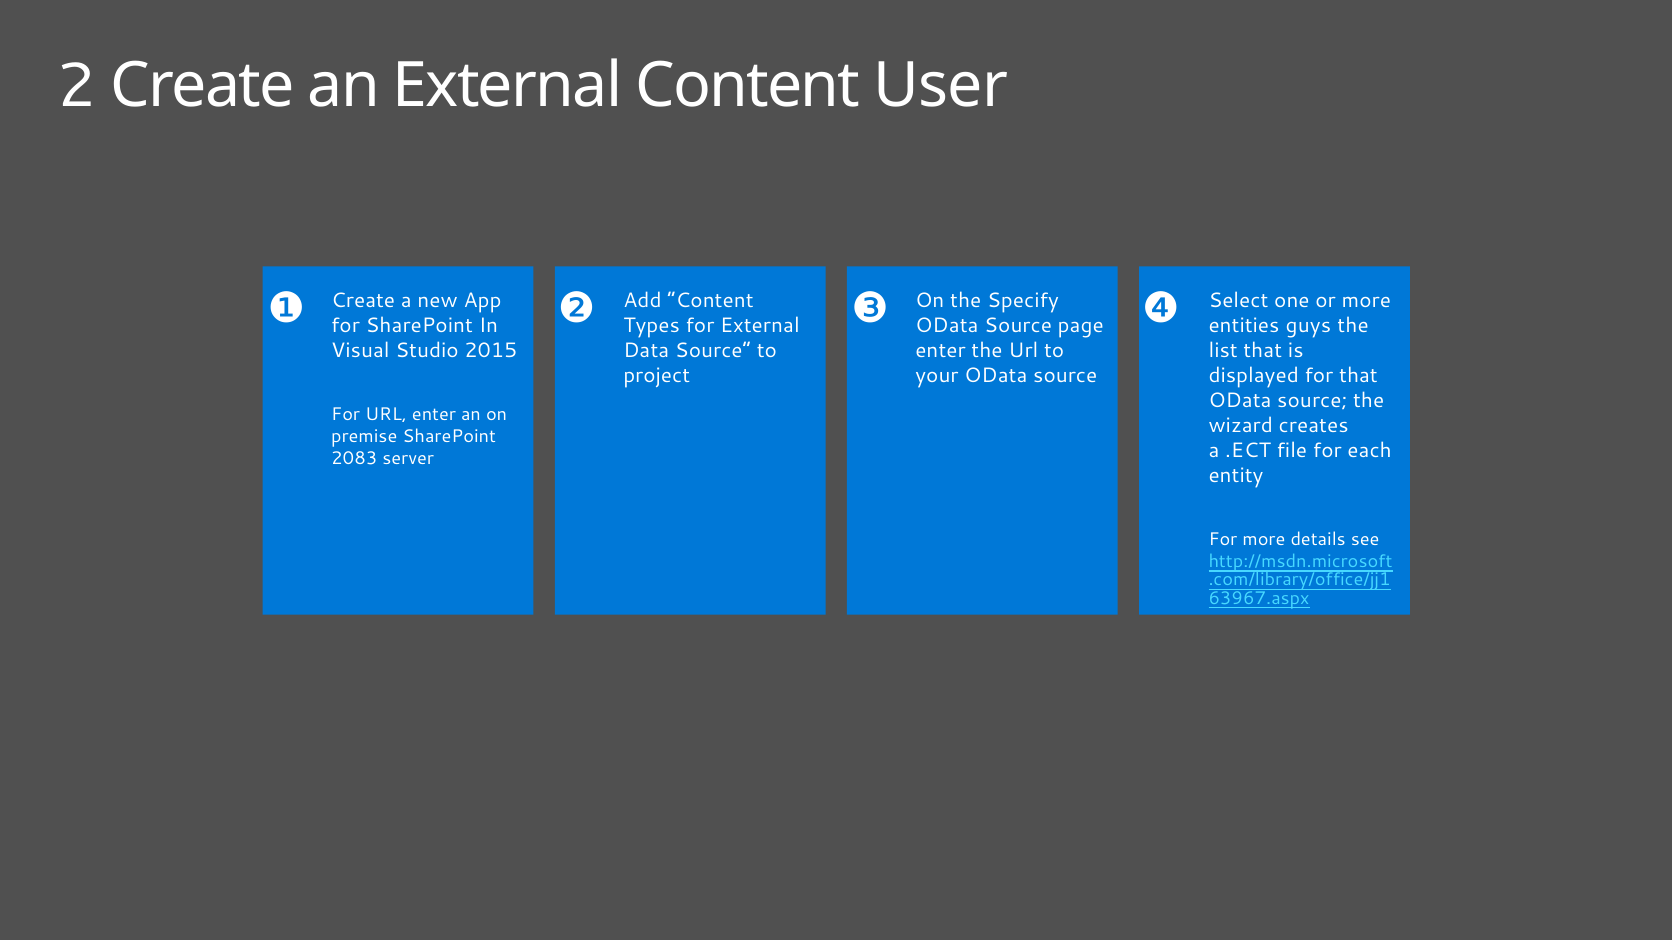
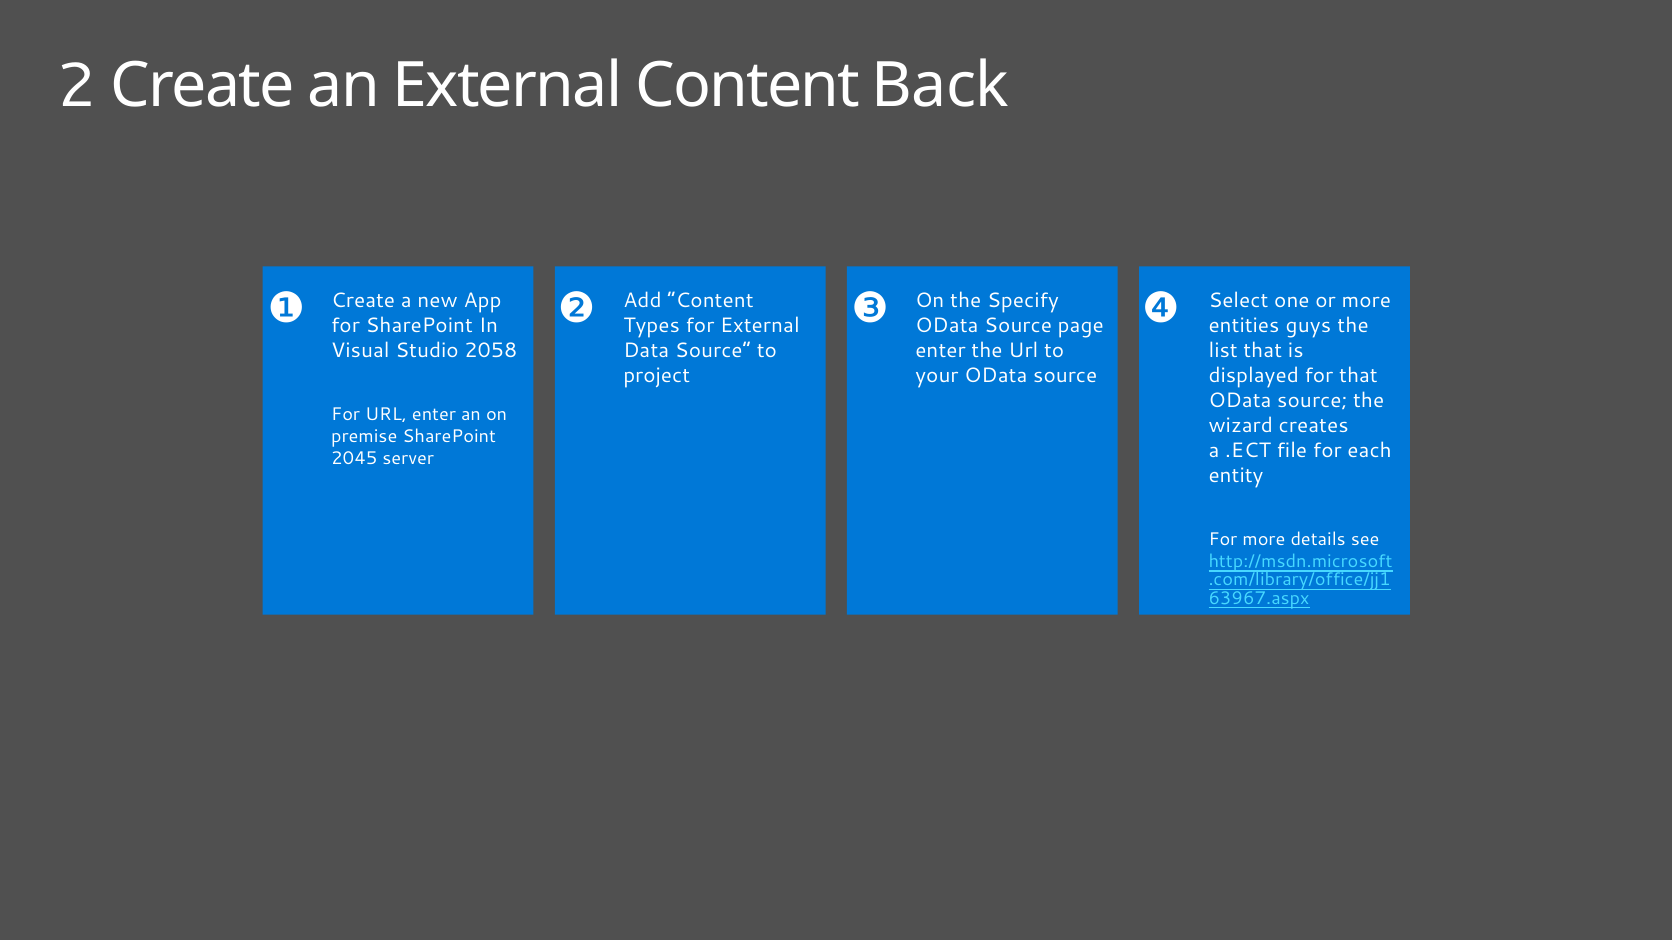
User: User -> Back
2015: 2015 -> 2058
2083: 2083 -> 2045
